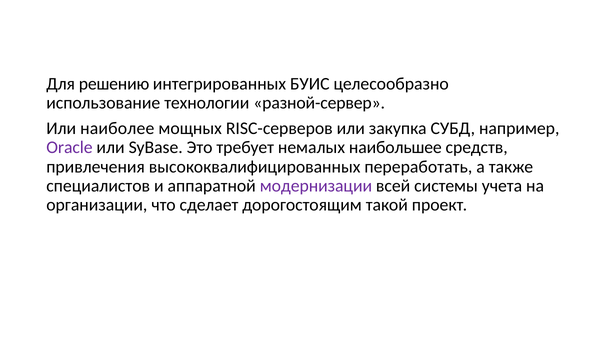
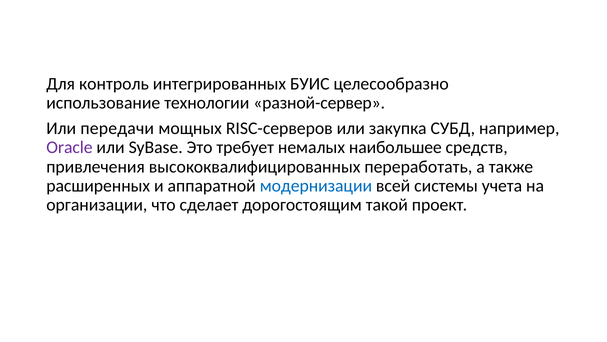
решению: решению -> контроль
наиболее: наиболее -> передачи
специалистов: специалистов -> расширенных
модернизации colour: purple -> blue
